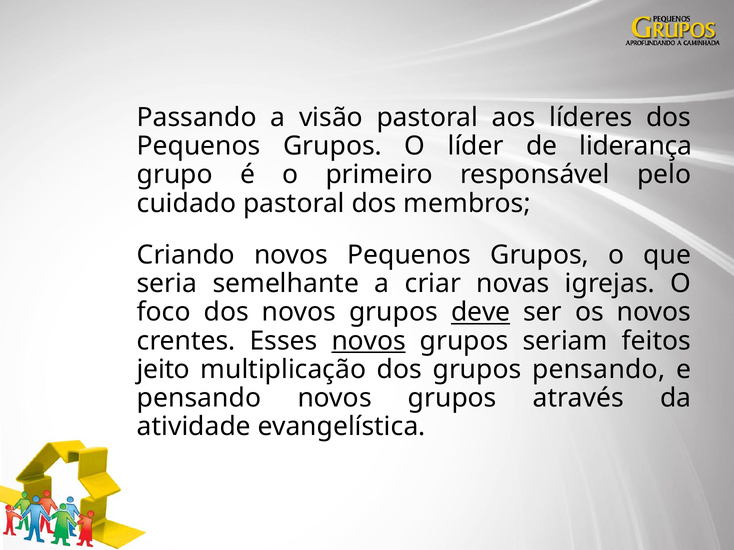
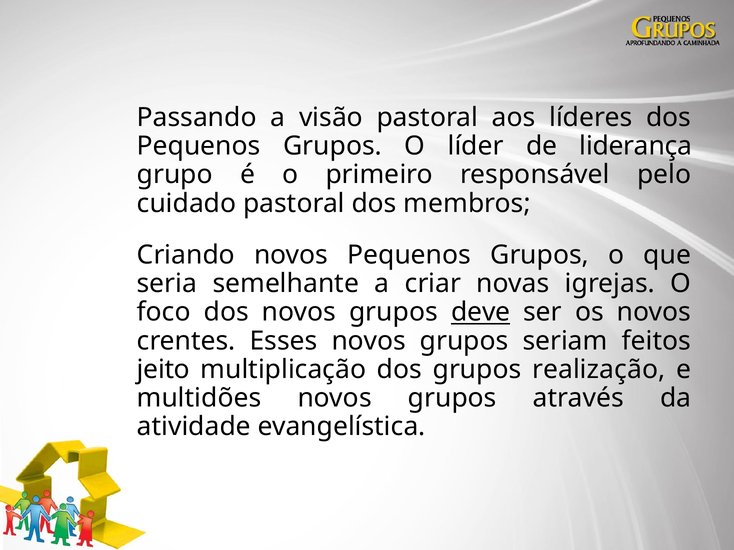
novos at (369, 341) underline: present -> none
grupos pensando: pensando -> realização
pensando at (199, 398): pensando -> multidões
